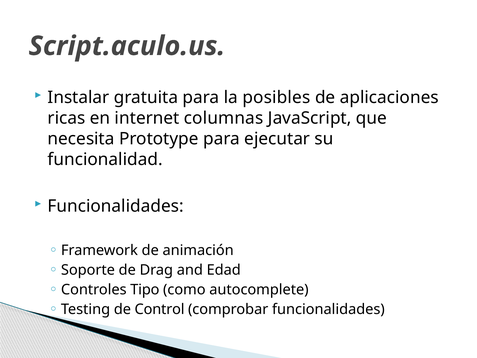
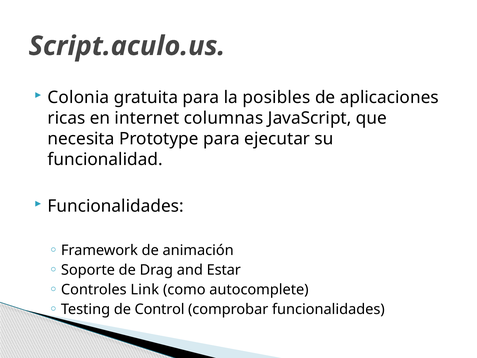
Instalar: Instalar -> Colonia
Edad: Edad -> Estar
Tipo: Tipo -> Link
